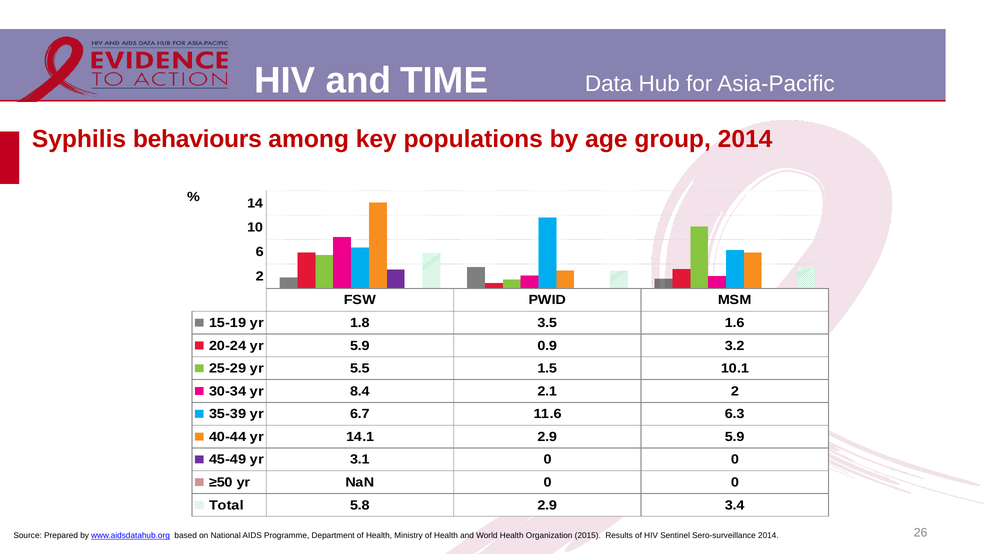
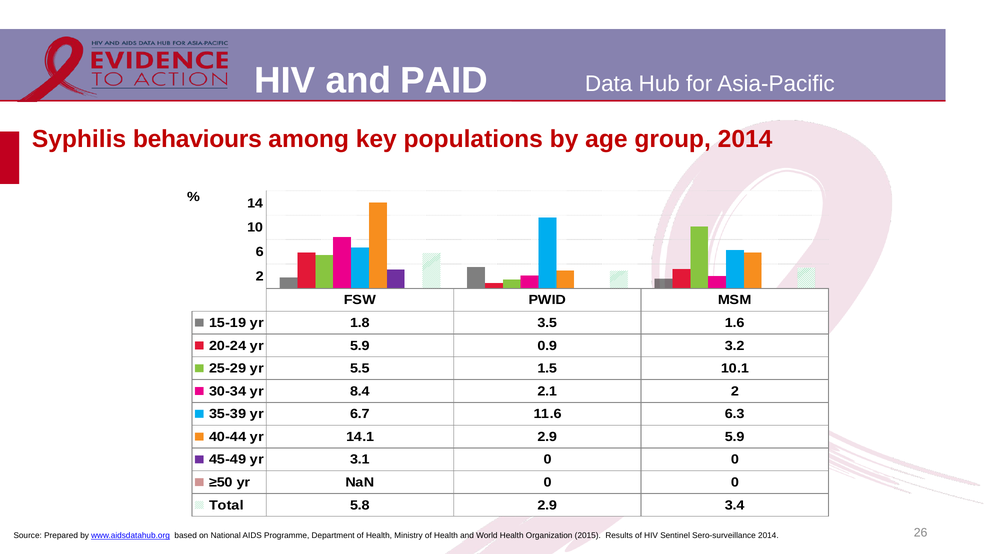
TIME: TIME -> PAID
